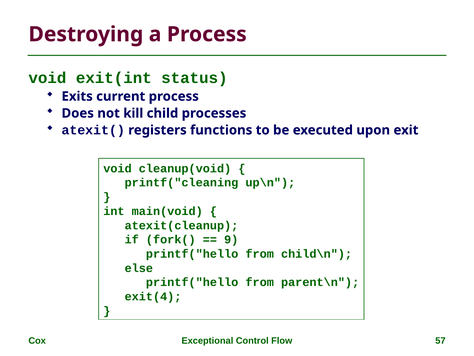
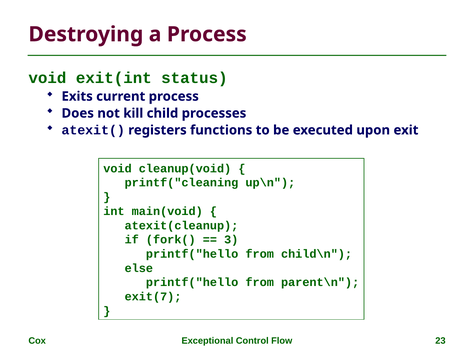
9: 9 -> 3
exit(4: exit(4 -> exit(7
57: 57 -> 23
